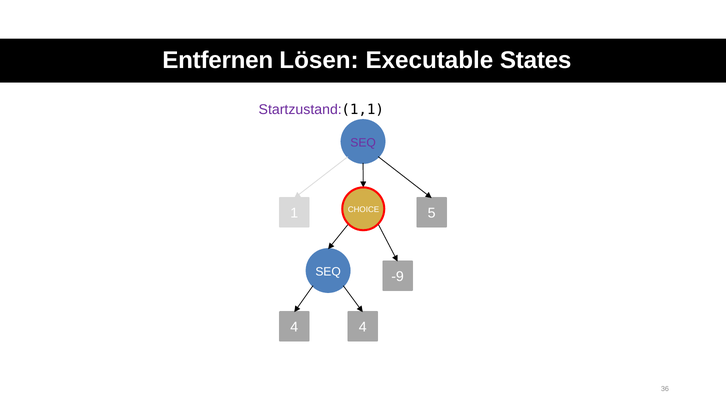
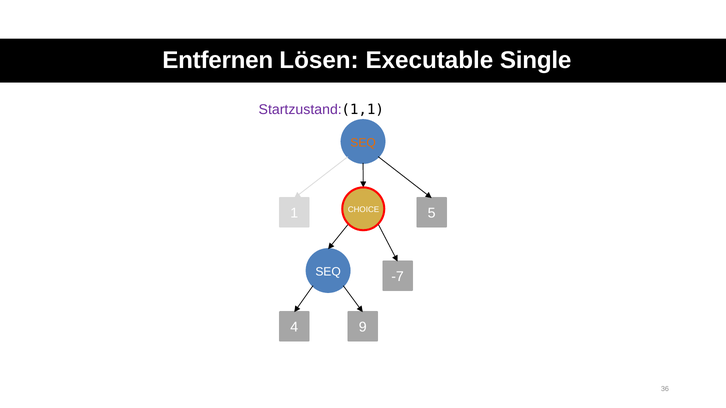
States: States -> Single
SEQ at (363, 143) colour: purple -> orange
-9: -9 -> -7
4 4: 4 -> 9
